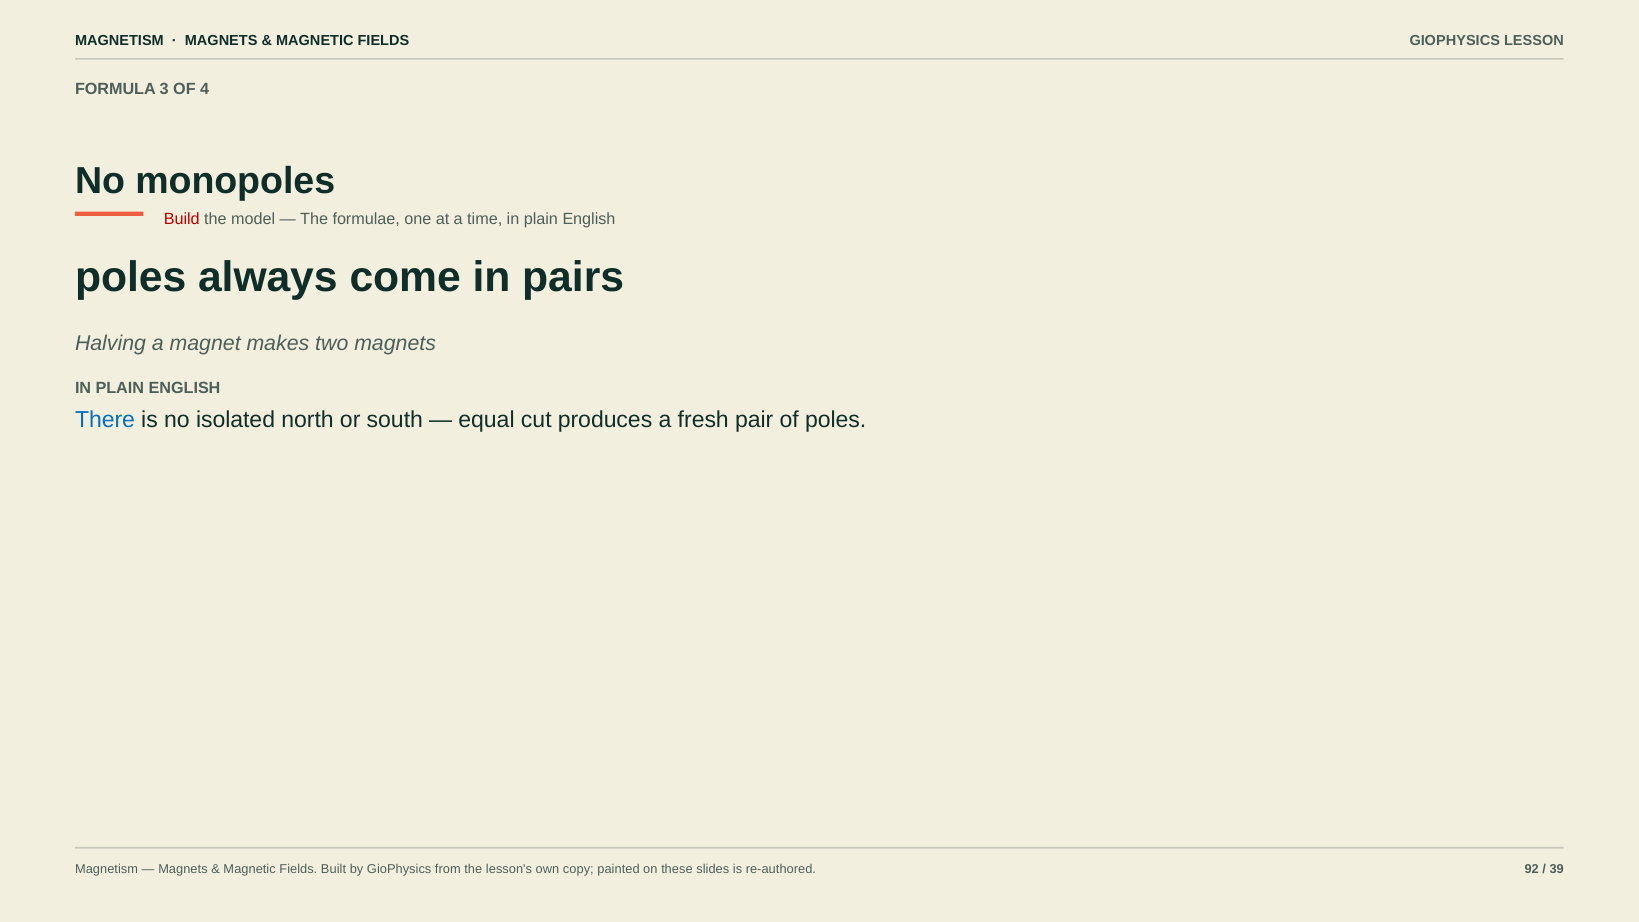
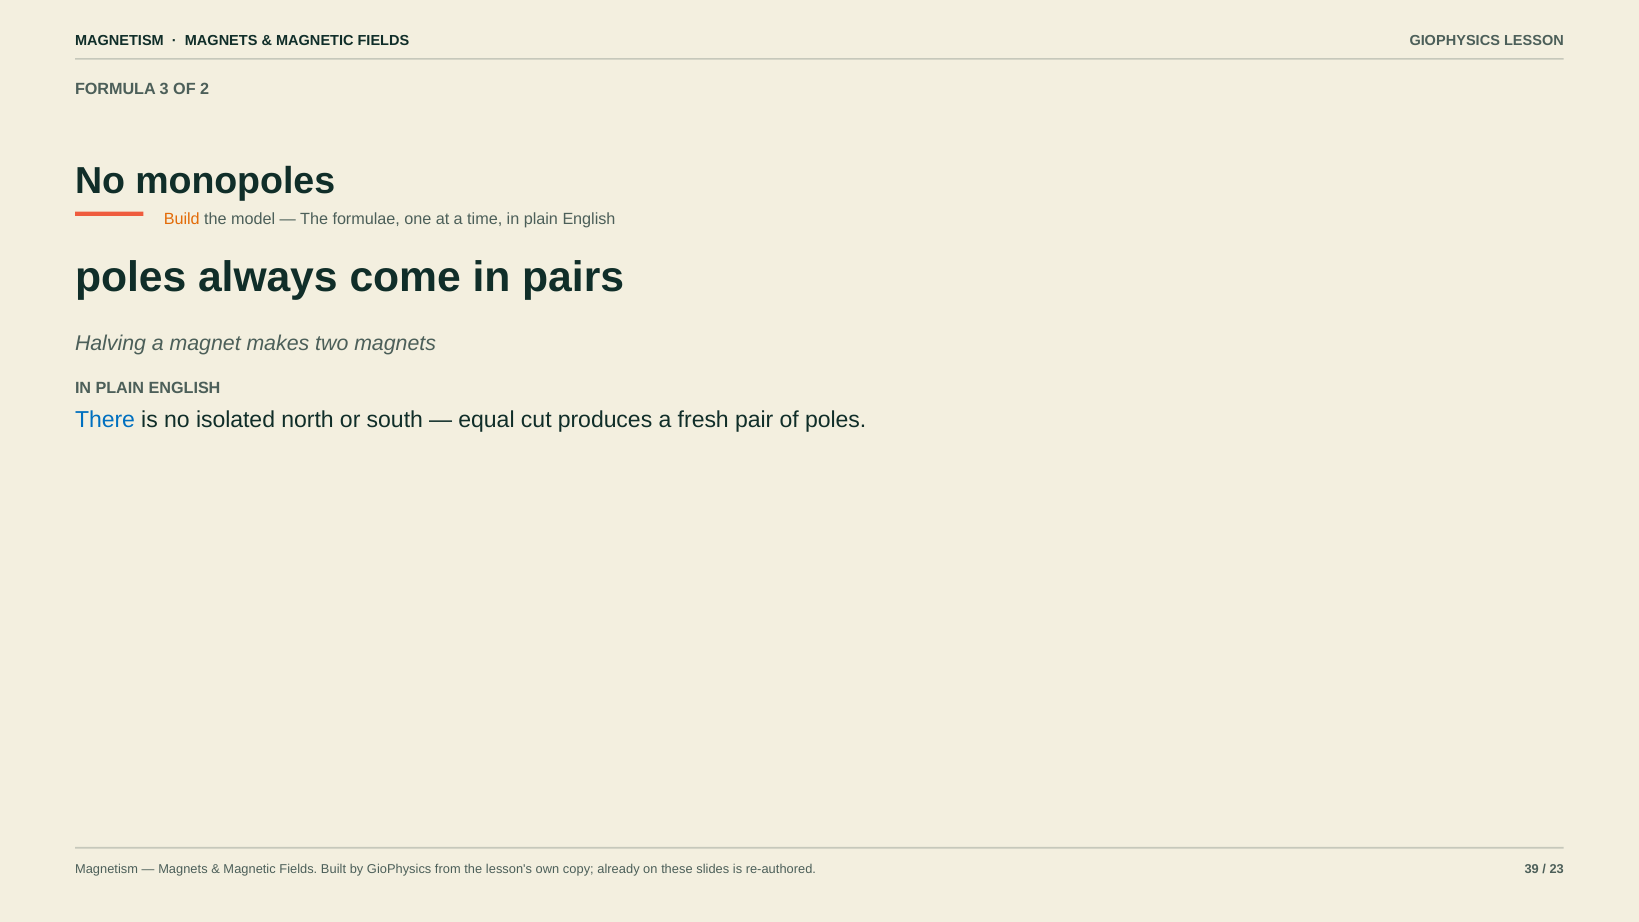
4: 4 -> 2
Build colour: red -> orange
painted: painted -> already
92: 92 -> 39
39: 39 -> 23
